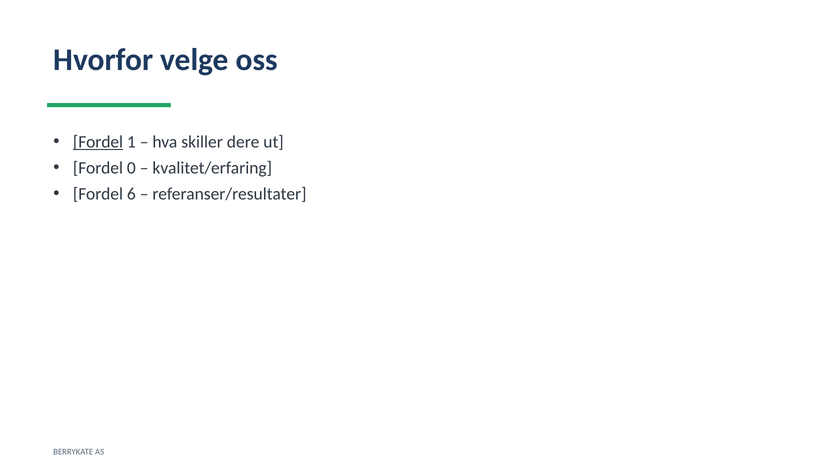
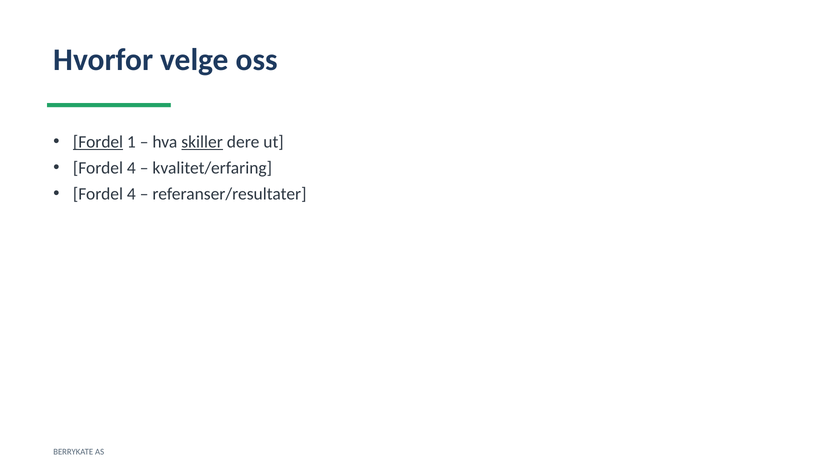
skiller underline: none -> present
0 at (131, 168): 0 -> 4
6 at (131, 194): 6 -> 4
